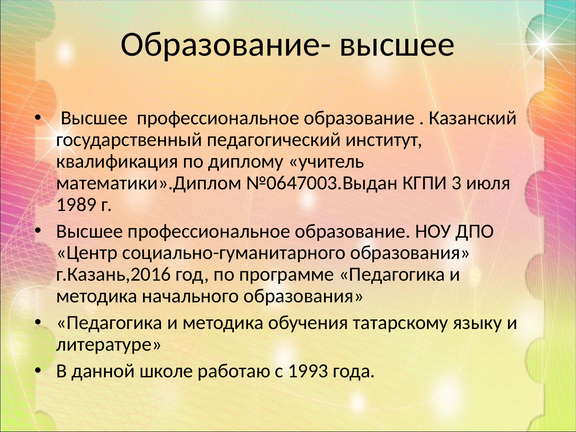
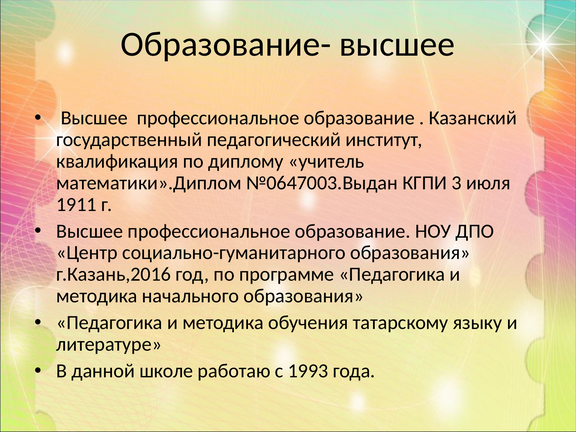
1989: 1989 -> 1911
